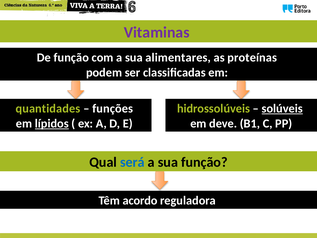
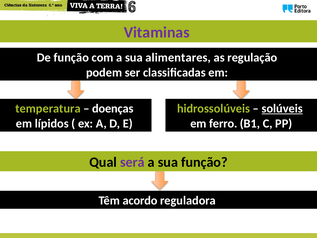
proteínas: proteínas -> regulação
quantidades: quantidades -> temperatura
funções: funções -> doenças
lípidos underline: present -> none
deve: deve -> ferro
será colour: blue -> purple
